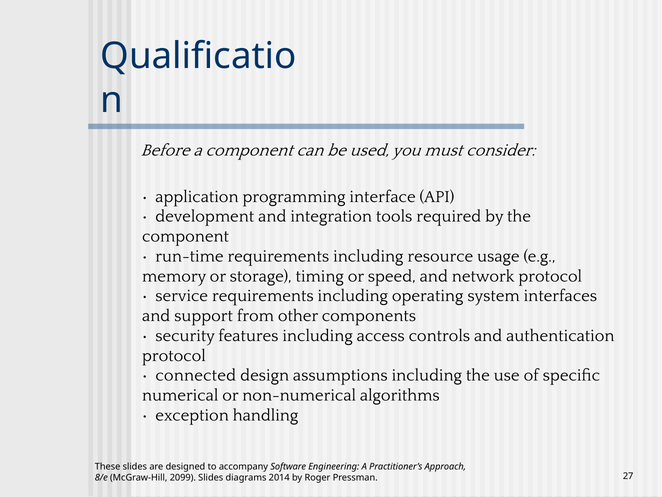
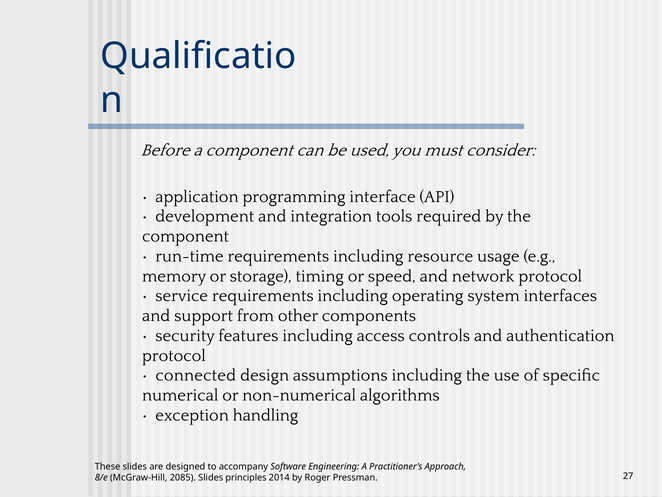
2099: 2099 -> 2085
diagrams: diagrams -> principles
